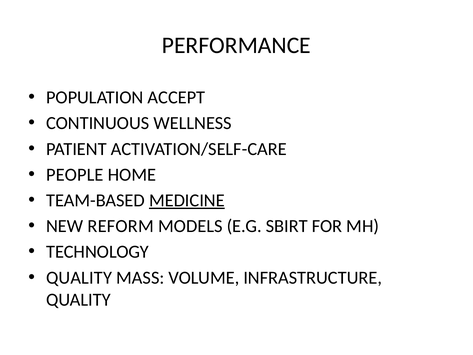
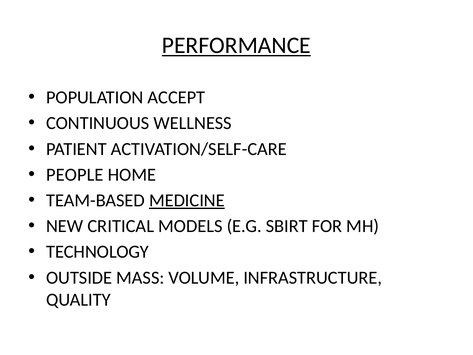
PERFORMANCE underline: none -> present
REFORM: REFORM -> CRITICAL
QUALITY at (79, 277): QUALITY -> OUTSIDE
